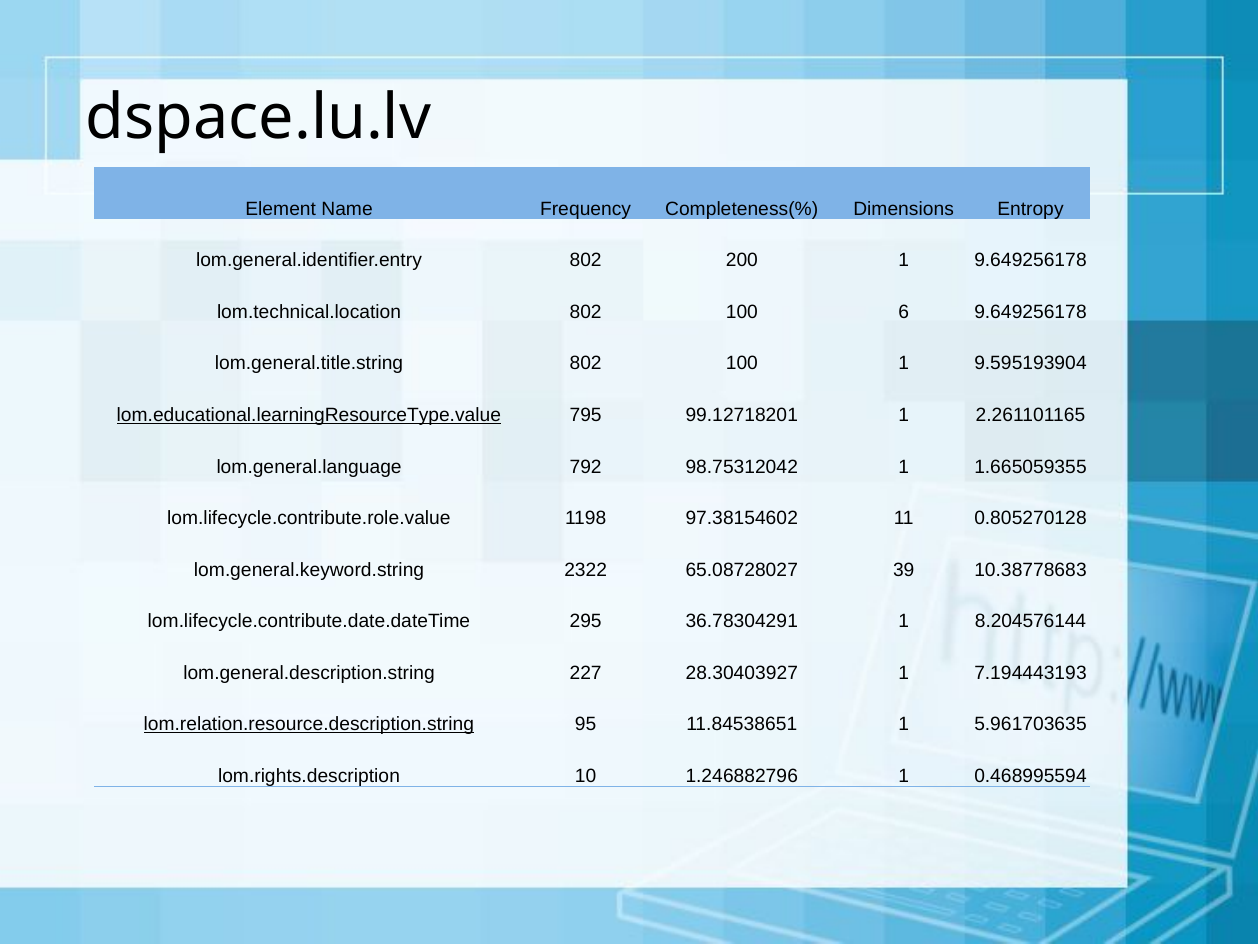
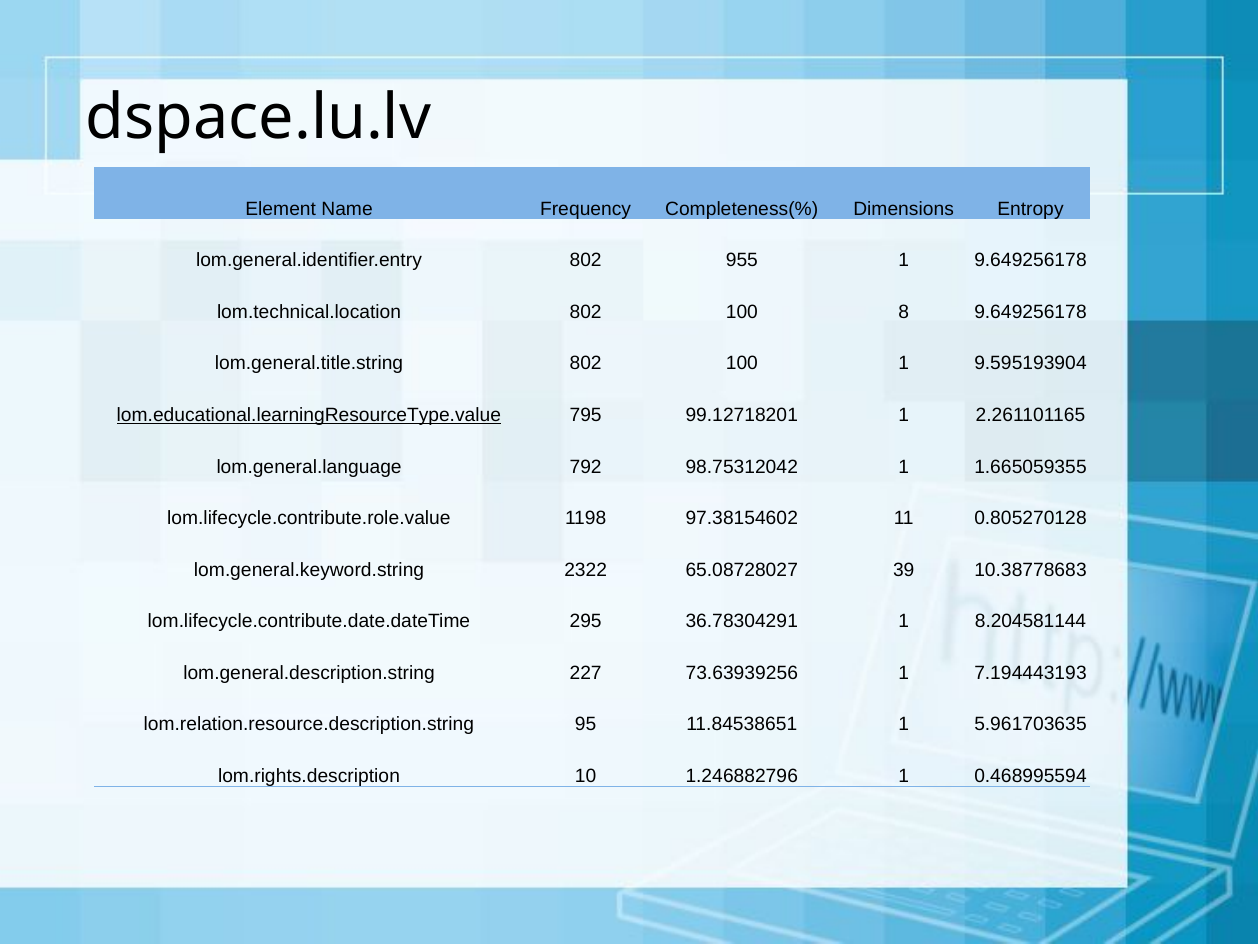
200: 200 -> 955
6: 6 -> 8
8.204576144: 8.204576144 -> 8.204581144
28.30403927: 28.30403927 -> 73.63939256
lom.relation.resource.description.string underline: present -> none
